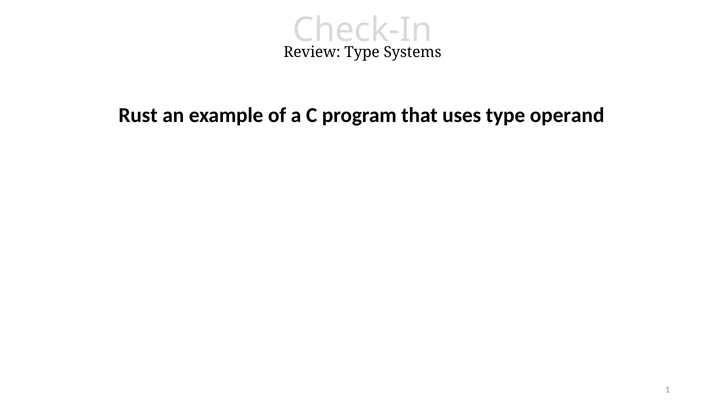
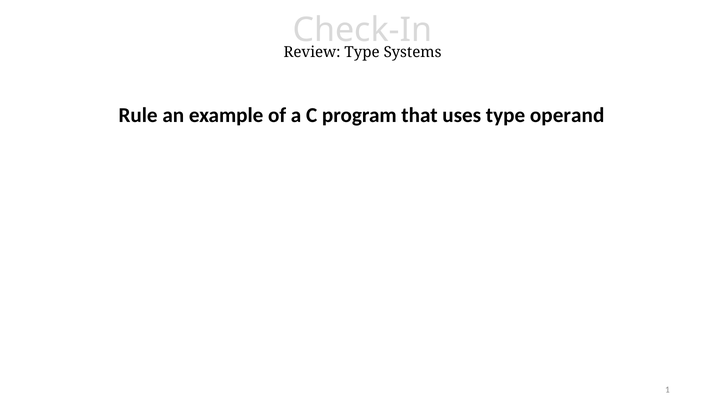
Rust: Rust -> Rule
